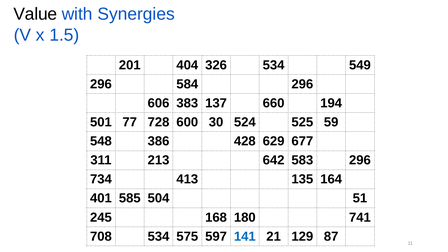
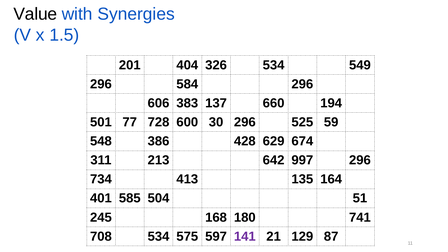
30 524: 524 -> 296
677: 677 -> 674
583: 583 -> 997
141 colour: blue -> purple
